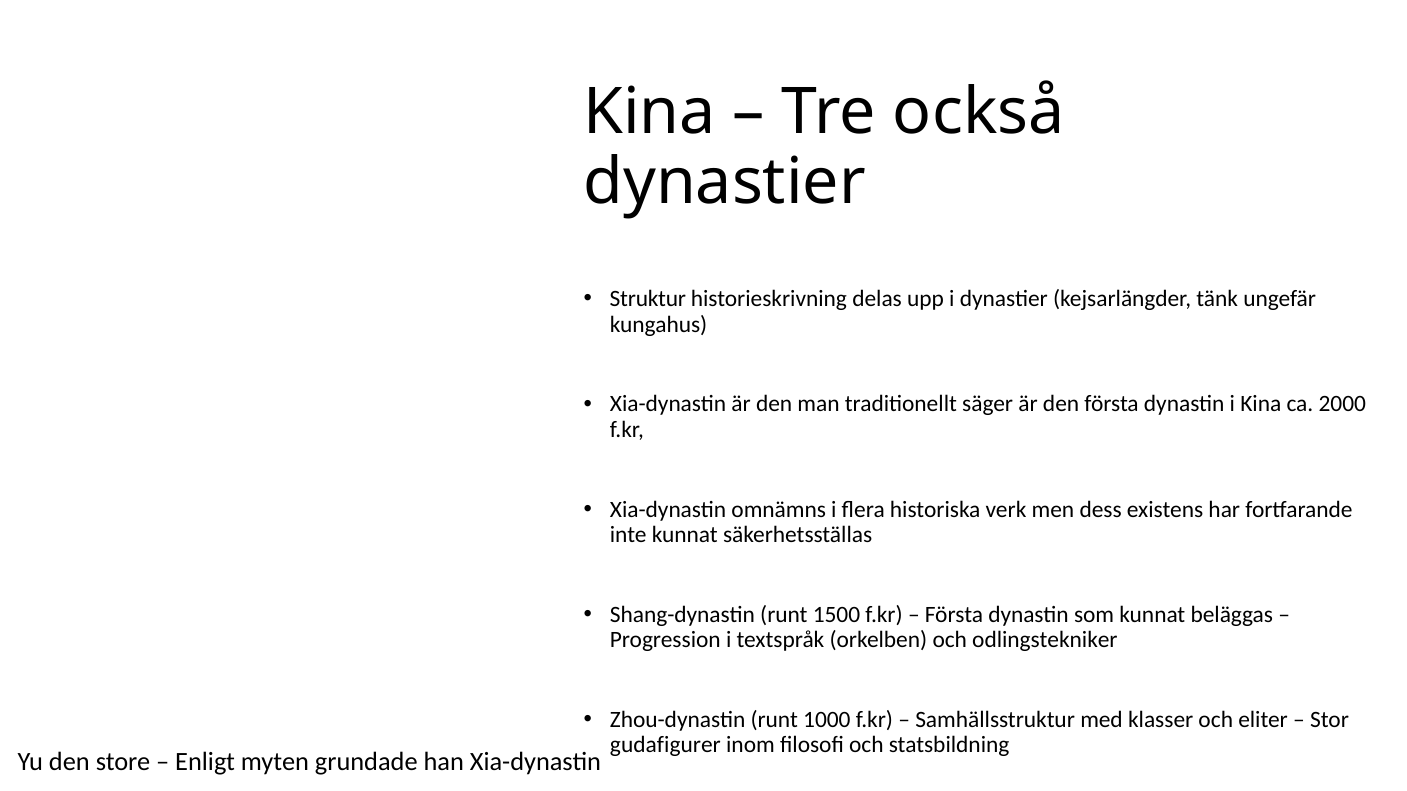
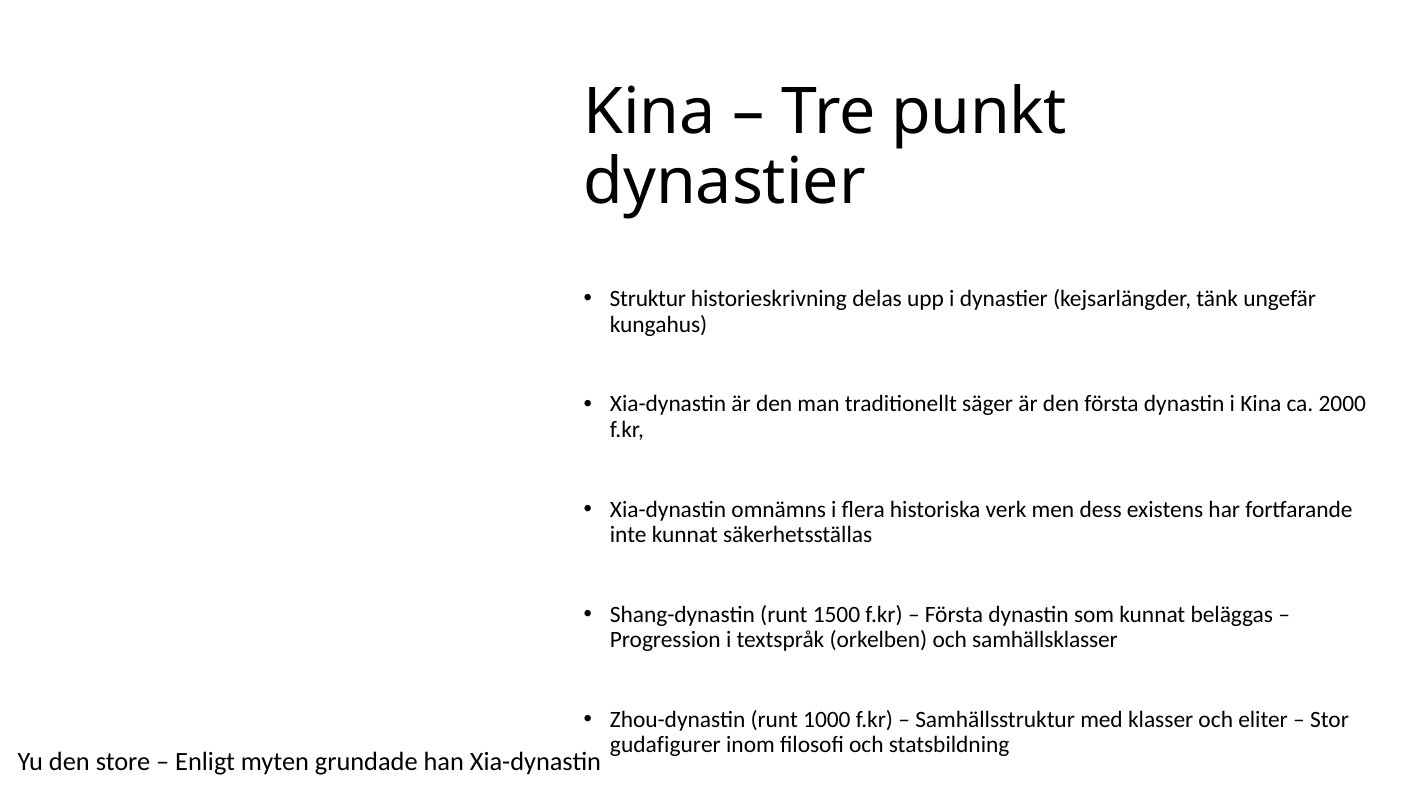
också: också -> punkt
odlingstekniker: odlingstekniker -> samhällsklasser
